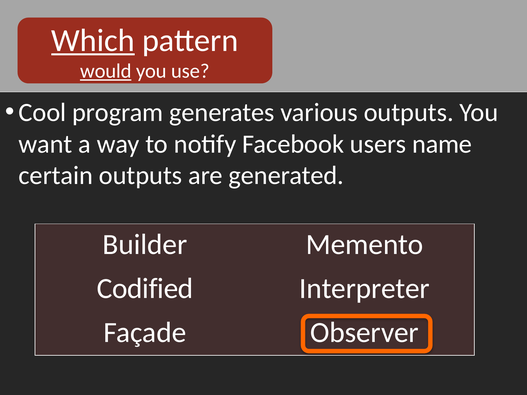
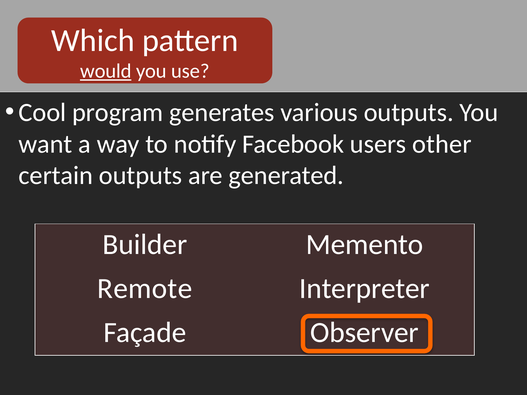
Which underline: present -> none
name: name -> other
Codified: Codified -> Remote
